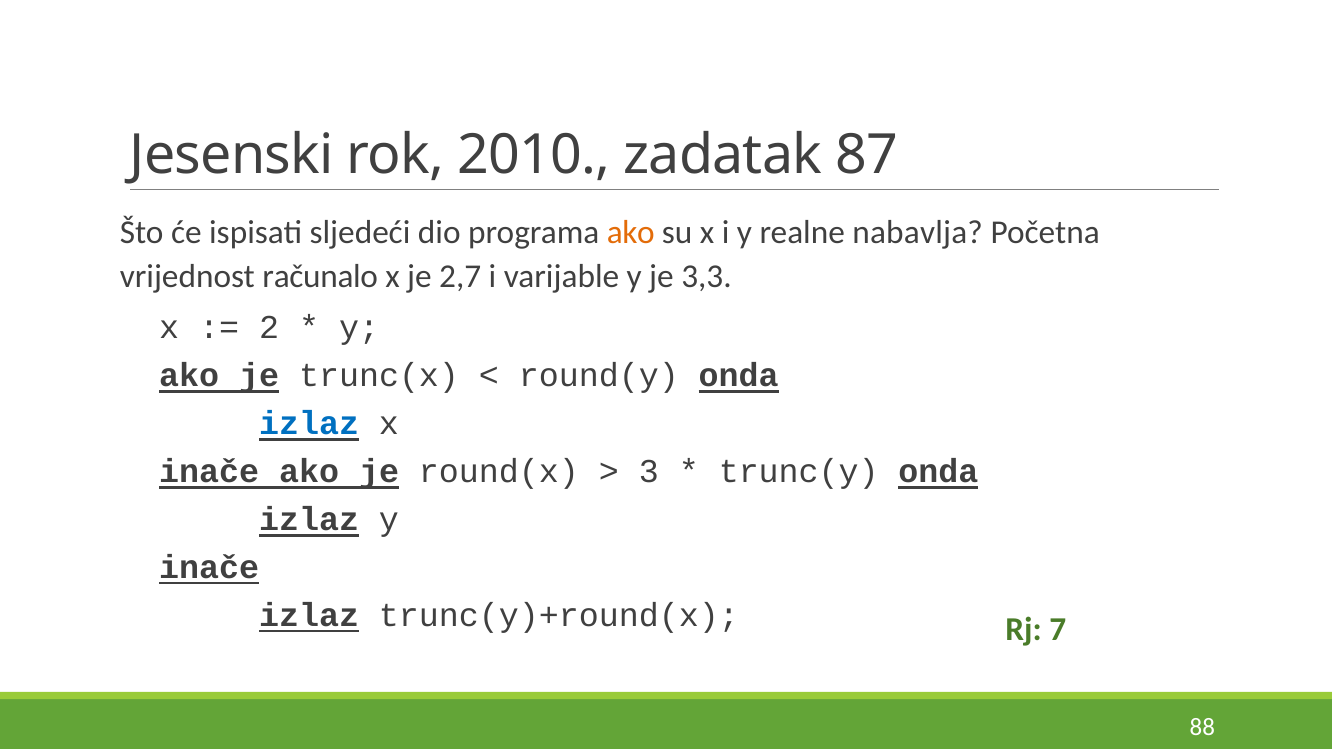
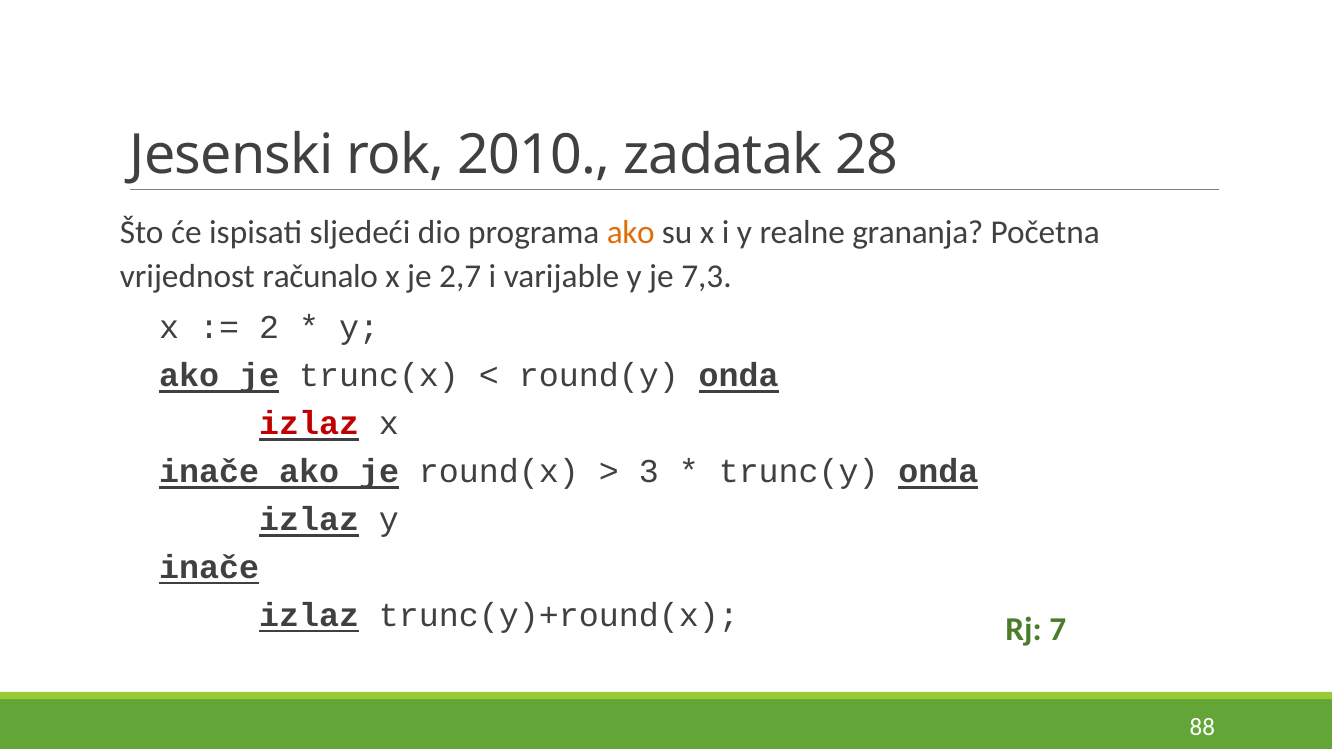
87: 87 -> 28
nabavlja: nabavlja -> grananja
3,3: 3,3 -> 7,3
izlaz at (309, 423) colour: blue -> red
